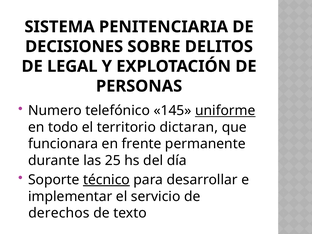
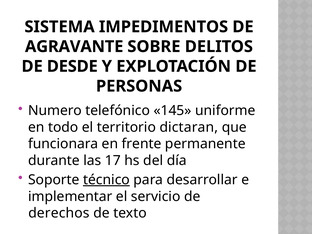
PENITENCIARIA: PENITENCIARIA -> IMPEDIMENTOS
DECISIONES: DECISIONES -> AGRAVANTE
LEGAL: LEGAL -> DESDE
uniforme underline: present -> none
25: 25 -> 17
